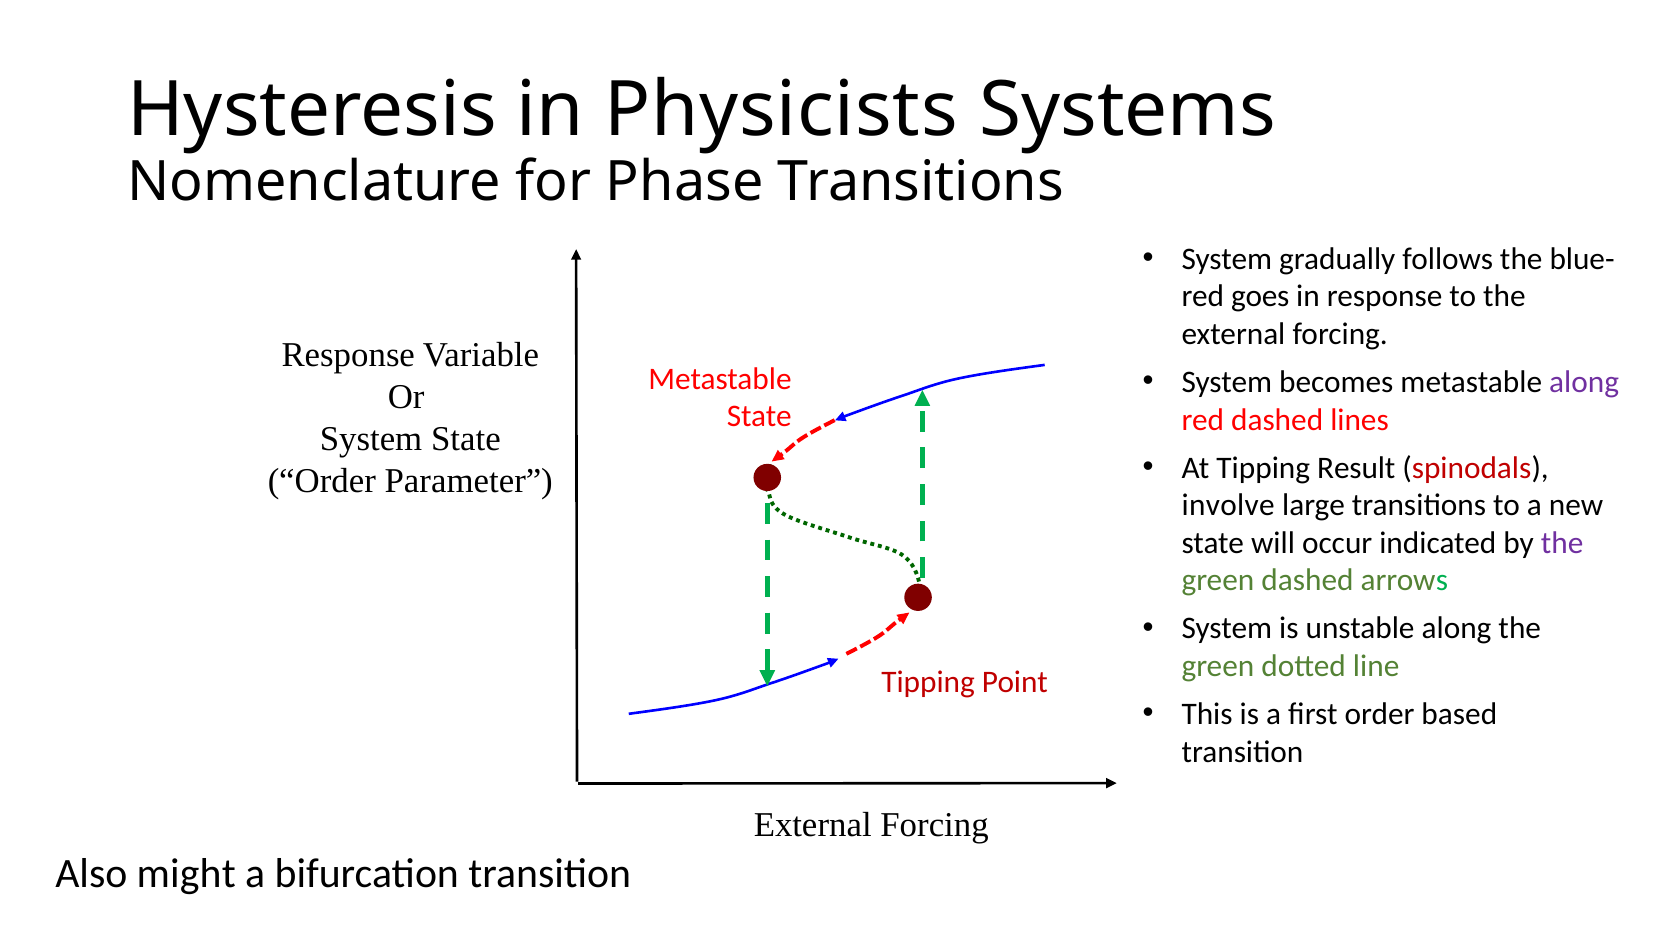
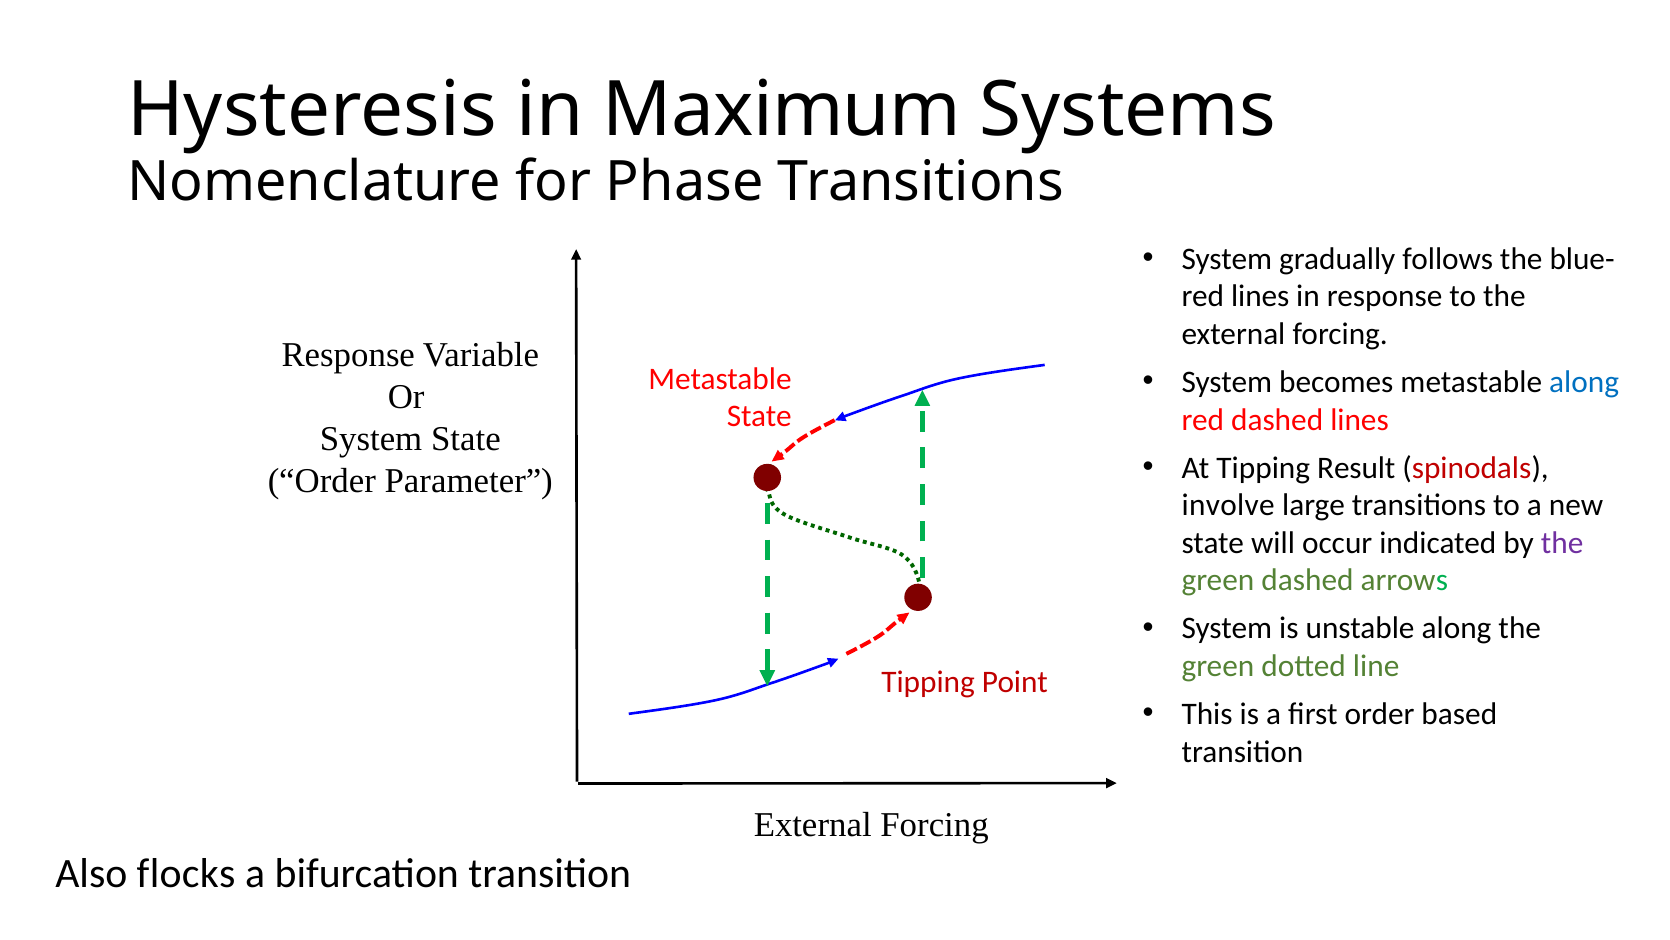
Physicists: Physicists -> Maximum
red goes: goes -> lines
along at (1584, 382) colour: purple -> blue
might: might -> flocks
